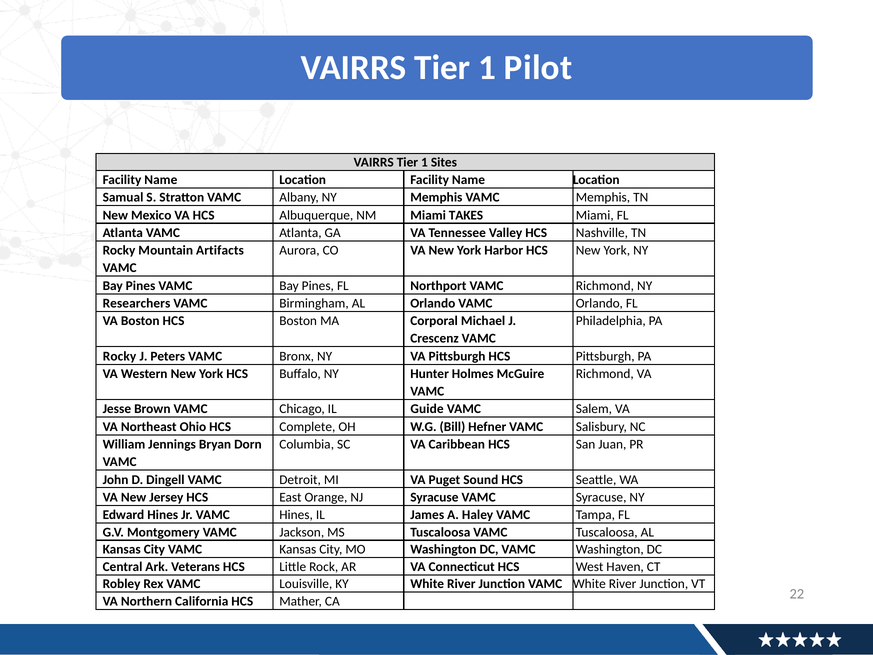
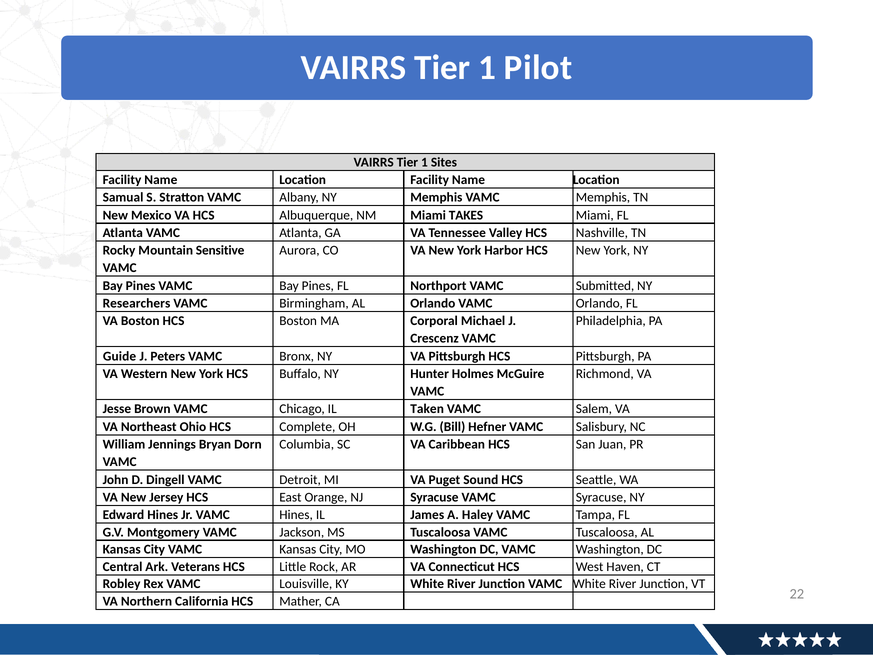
Artifacts: Artifacts -> Sensitive
Northport VAMC Richmond: Richmond -> Submitted
Rocky at (120, 356): Rocky -> Guide
Guide: Guide -> Taken
